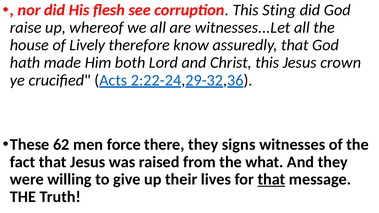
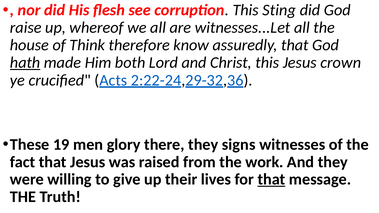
Lively: Lively -> Think
hath underline: none -> present
62: 62 -> 19
force: force -> glory
what: what -> work
